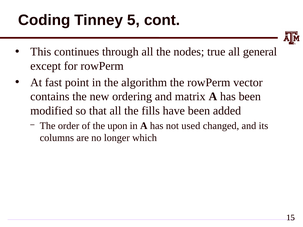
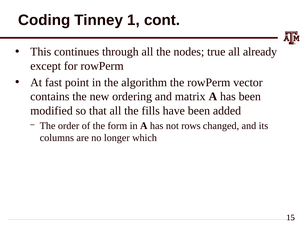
5: 5 -> 1
general: general -> already
upon: upon -> form
used: used -> rows
